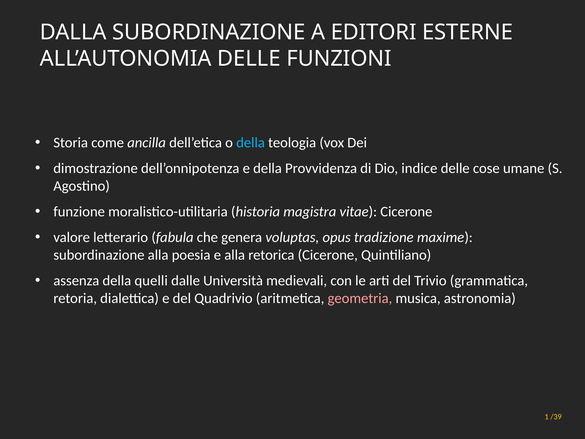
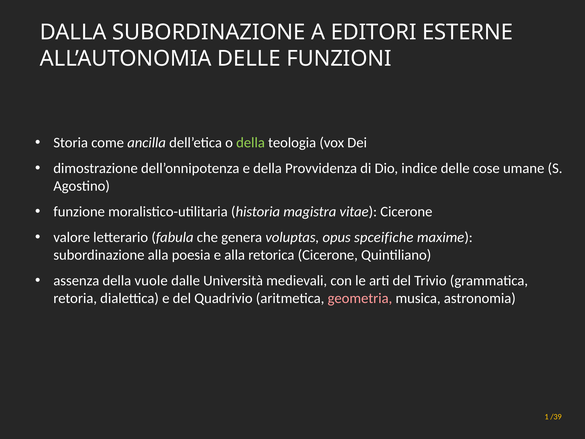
della at (251, 143) colour: light blue -> light green
tradizione: tradizione -> spceifiche
quelli: quelli -> vuole
